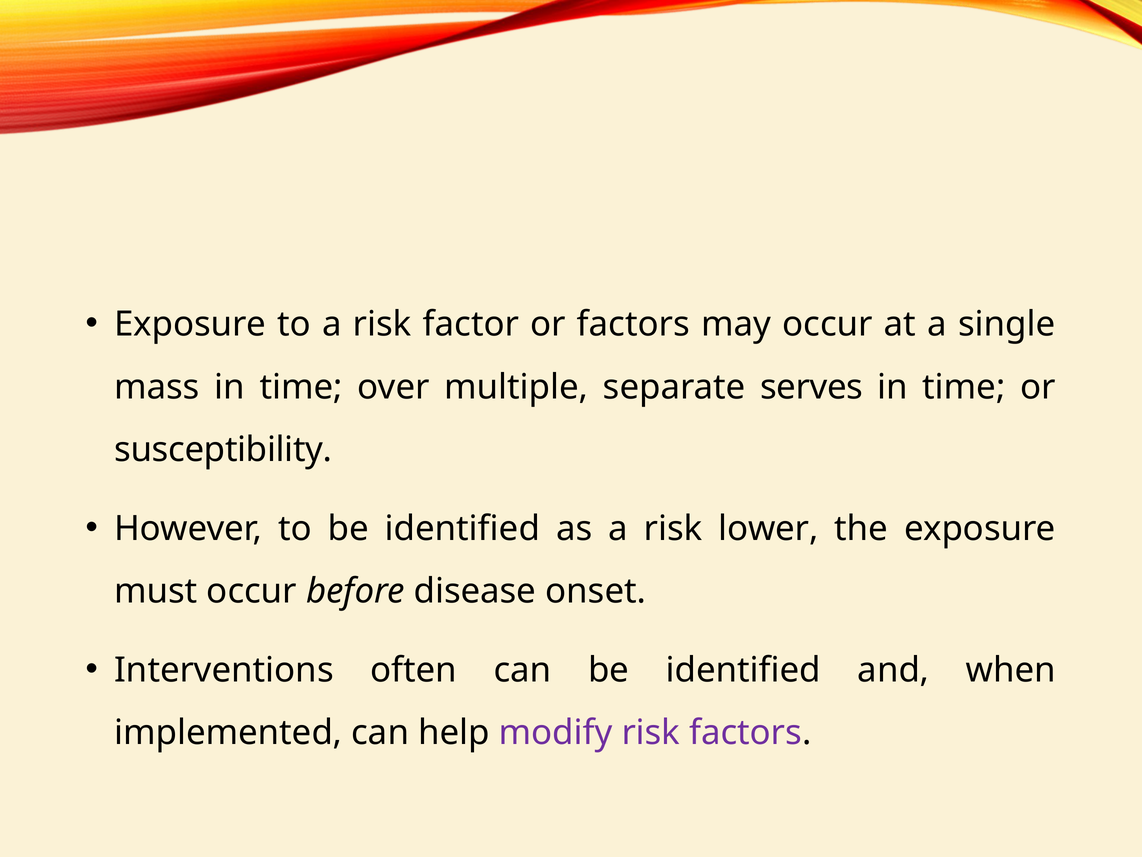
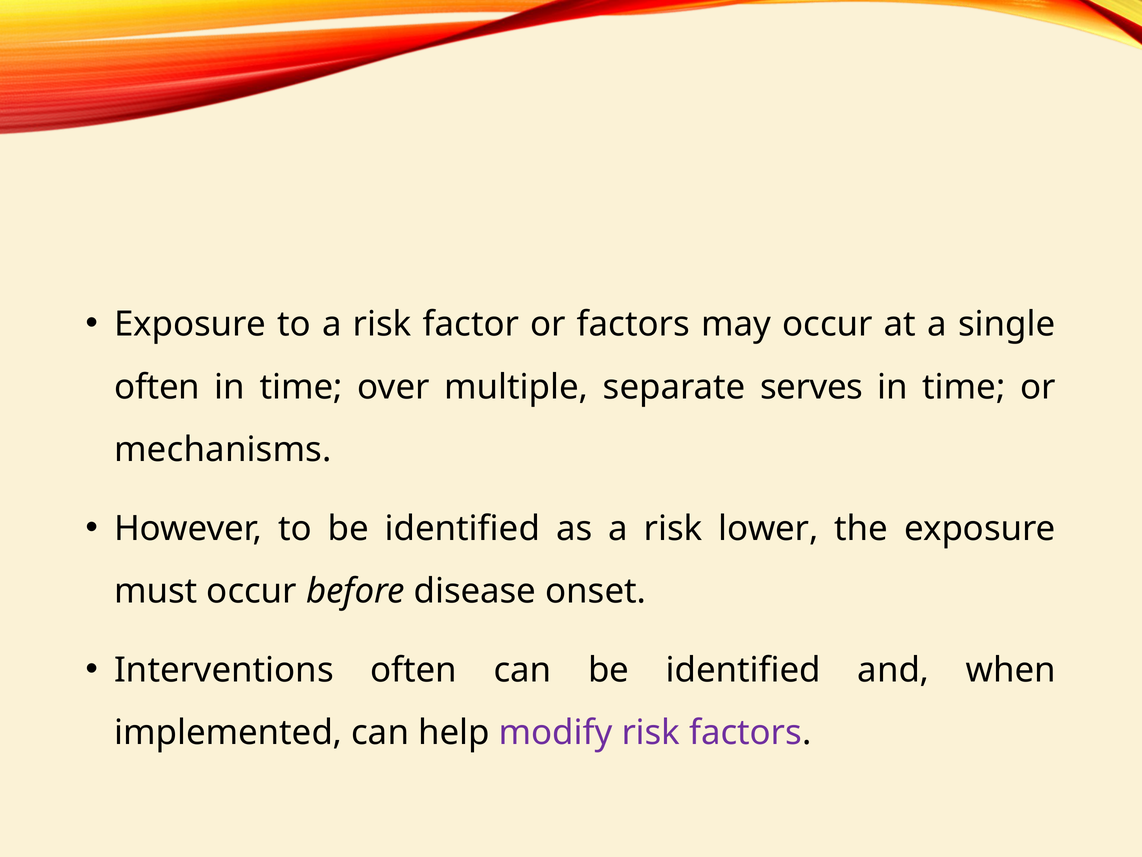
mass at (157, 387): mass -> often
susceptibility: susceptibility -> mechanisms
